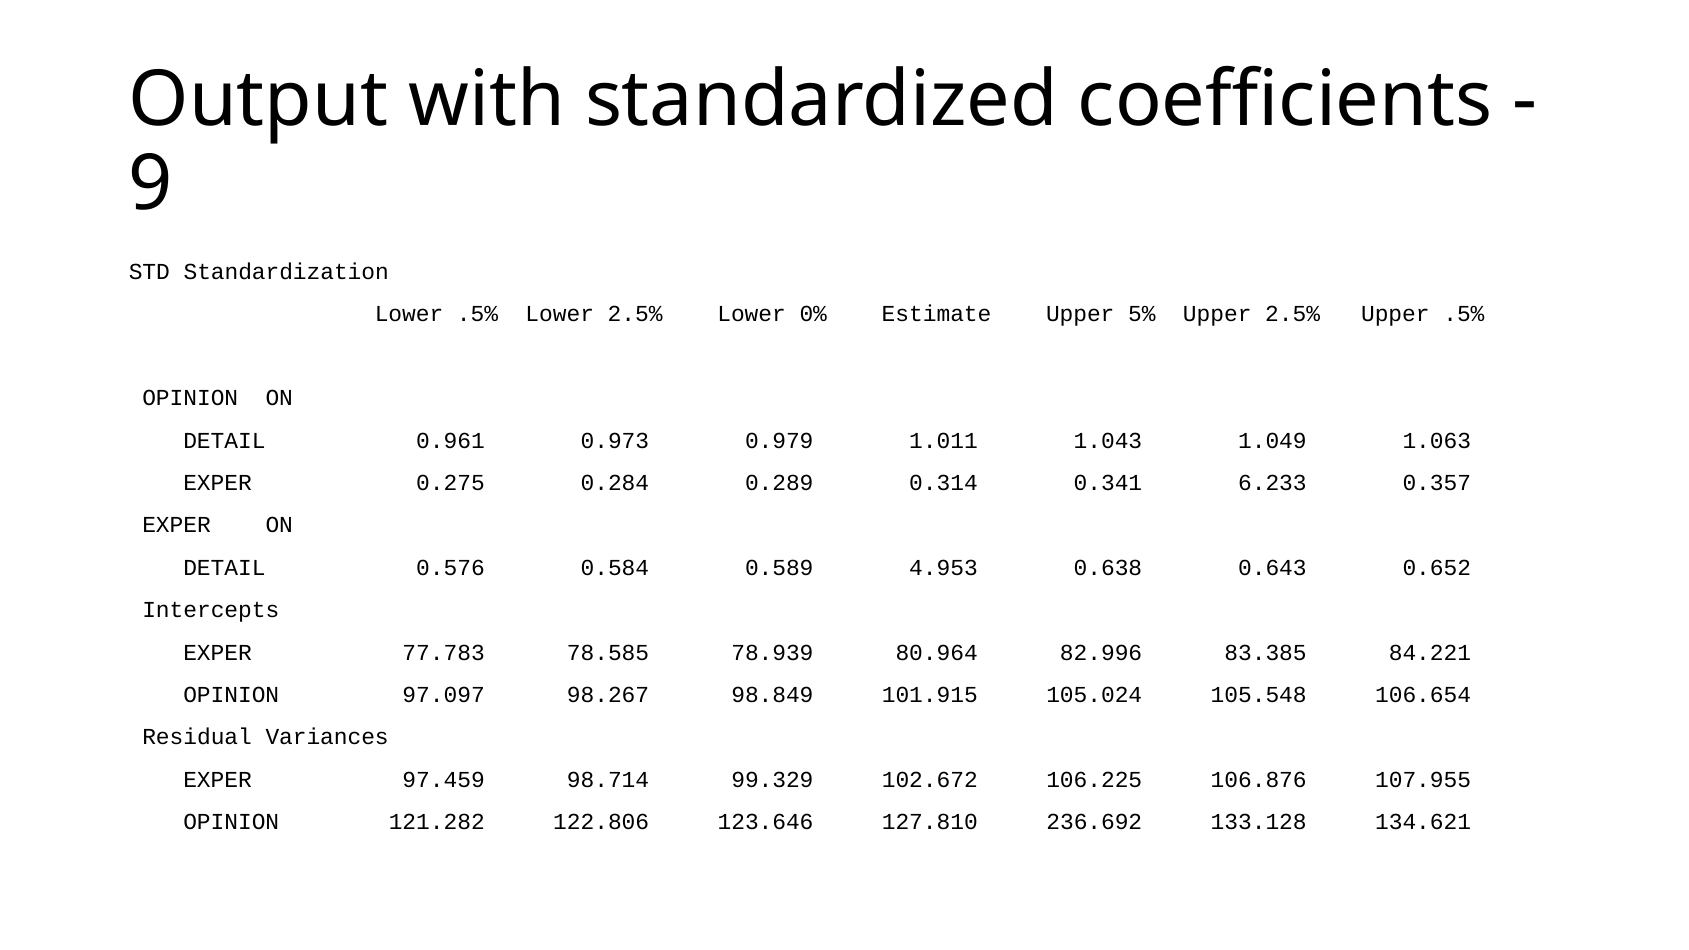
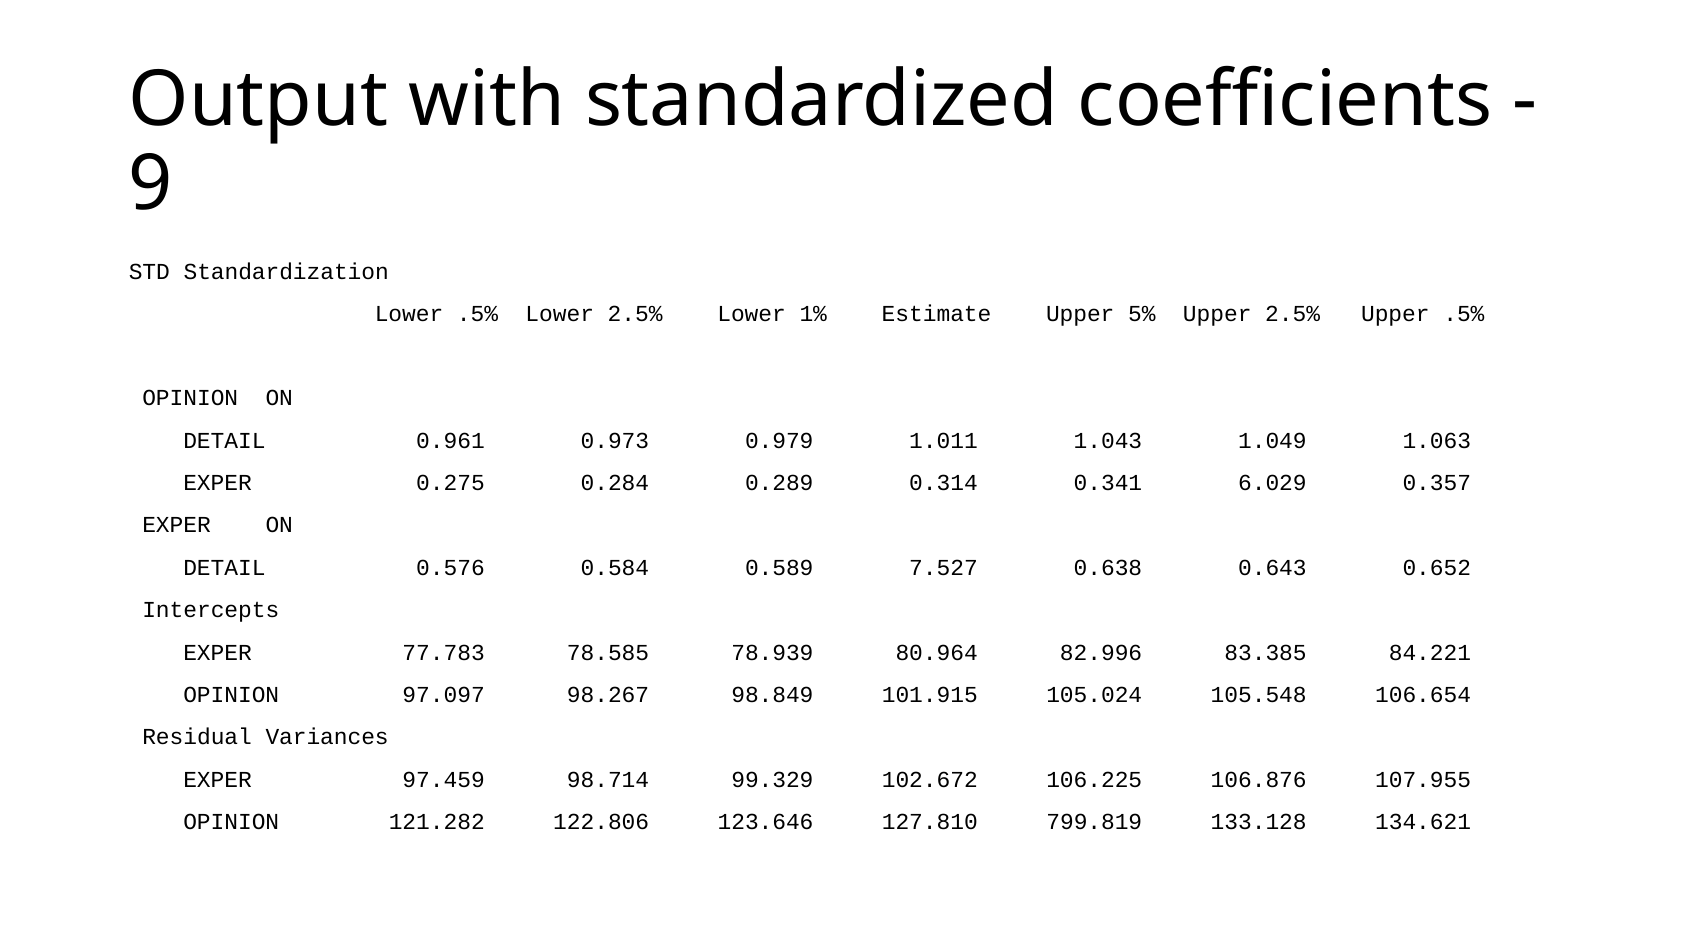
0%: 0% -> 1%
6.233: 6.233 -> 6.029
4.953: 4.953 -> 7.527
236.692: 236.692 -> 799.819
